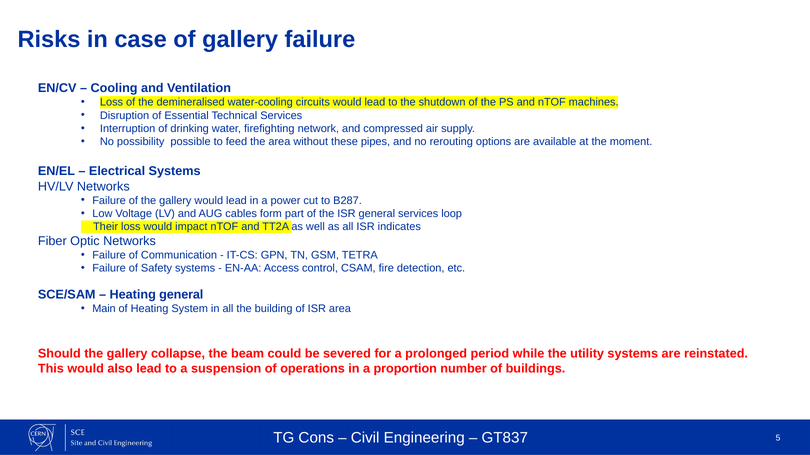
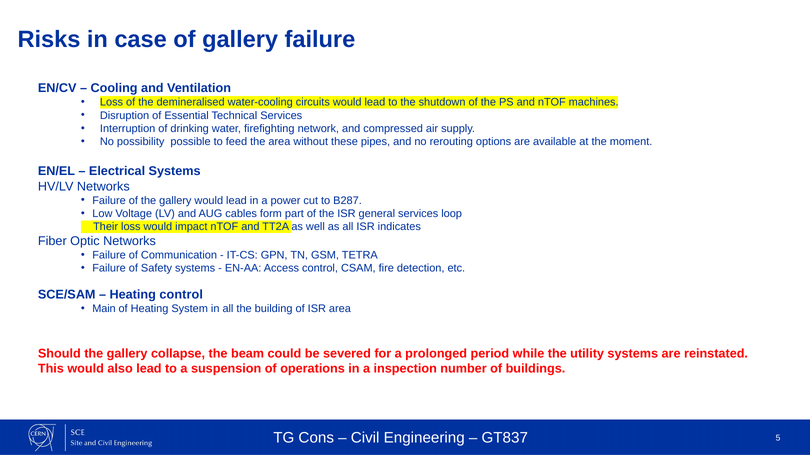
Heating general: general -> control
proportion: proportion -> inspection
